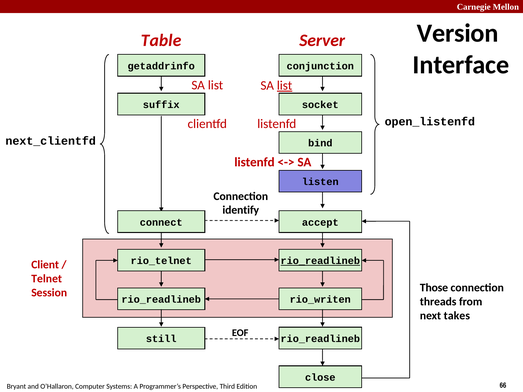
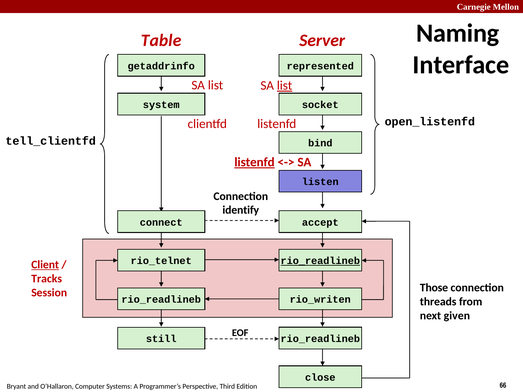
Version: Version -> Naming
conjunction: conjunction -> represented
suffix: suffix -> system
next_clientfd: next_clientfd -> tell_clientfd
listenfd at (254, 162) underline: none -> present
Client underline: none -> present
Telnet: Telnet -> Tracks
takes: takes -> given
